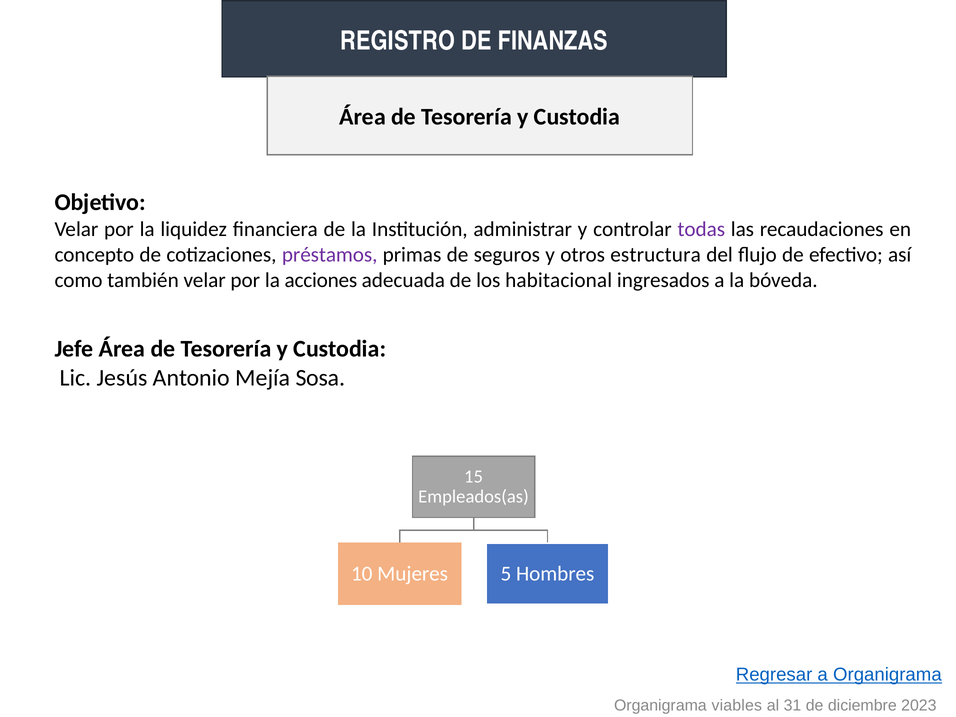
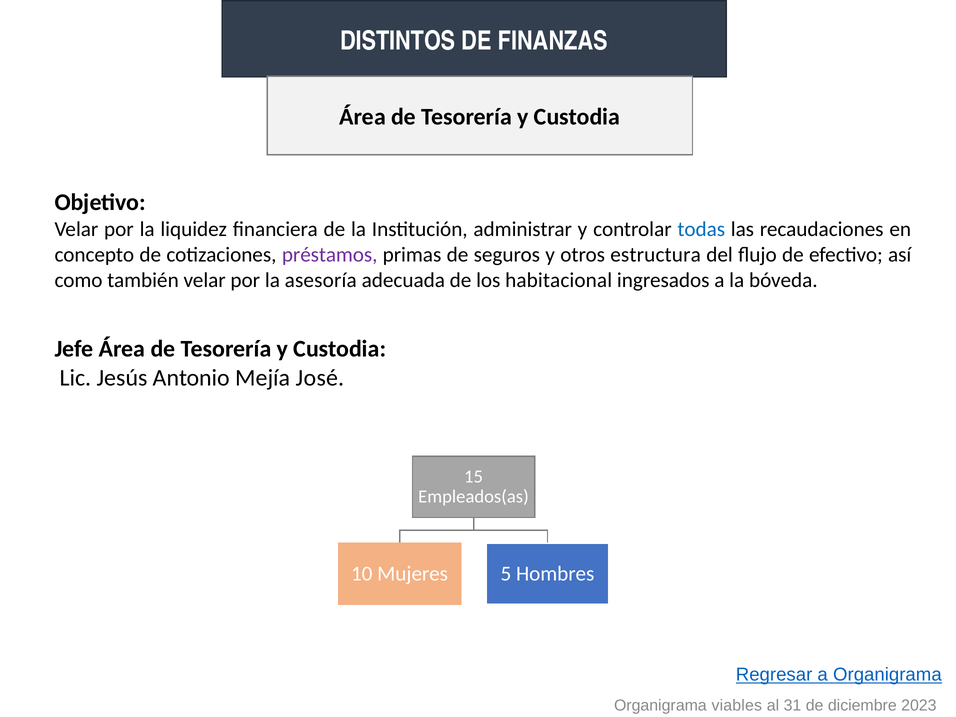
REGISTRO: REGISTRO -> DISTINTOS
todas colour: purple -> blue
acciones: acciones -> asesoría
Sosa: Sosa -> José
